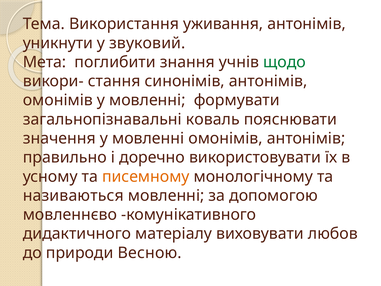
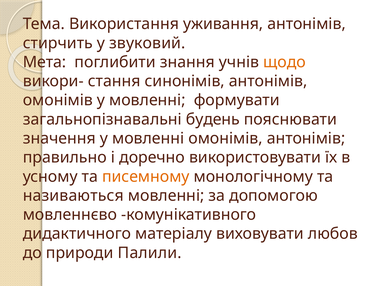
уникнути: уникнути -> стирчить
щодо colour: green -> orange
коваль: коваль -> будень
Весною: Весною -> Палили
